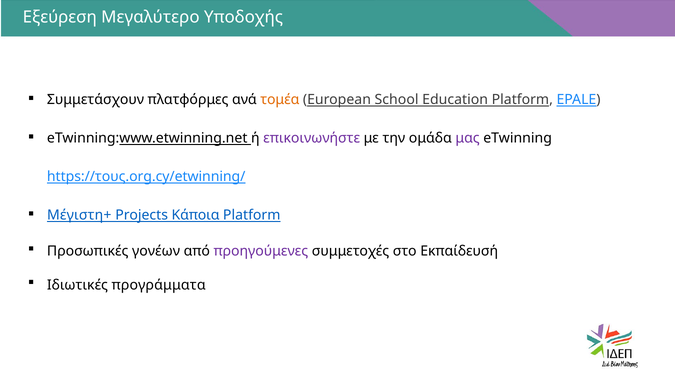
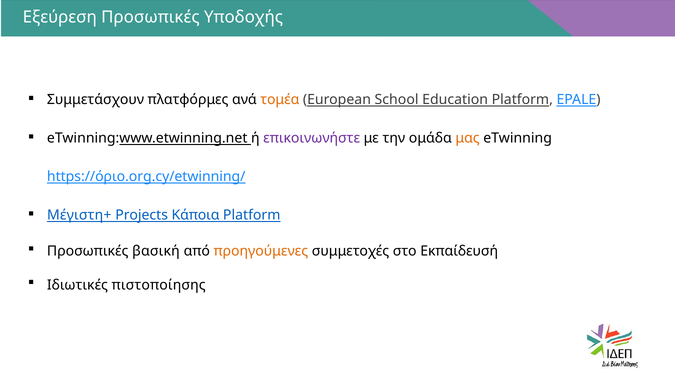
Εξεύρεση Μεγαλύτερο: Μεγαλύτερο -> Προσωπικές
μας colour: purple -> orange
https://τους.org.cy/etwinning/: https://τους.org.cy/etwinning/ -> https://όριο.org.cy/etwinning/
γονέων: γονέων -> βασική
προηγούμενες colour: purple -> orange
προγράμματα: προγράμματα -> πιστοποίησης
